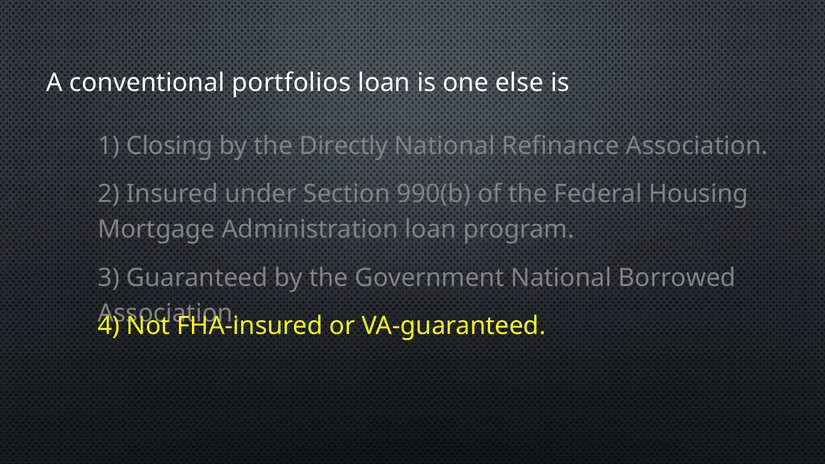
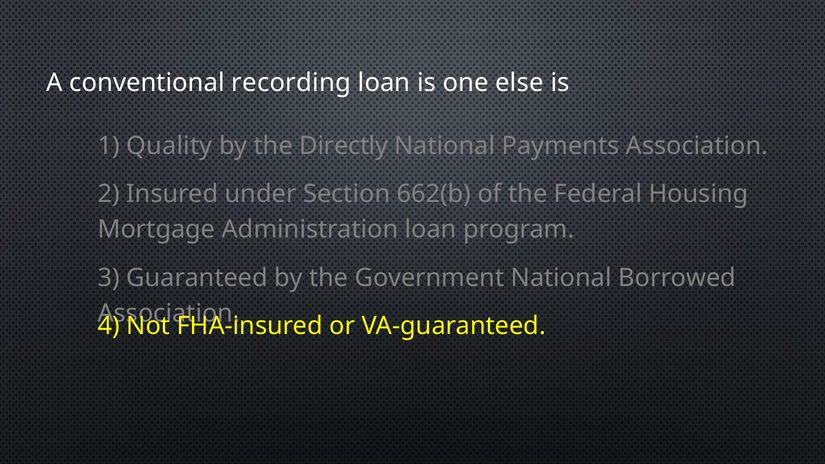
portfolios: portfolios -> recording
Closing: Closing -> Quality
Refinance: Refinance -> Payments
990(b: 990(b -> 662(b
